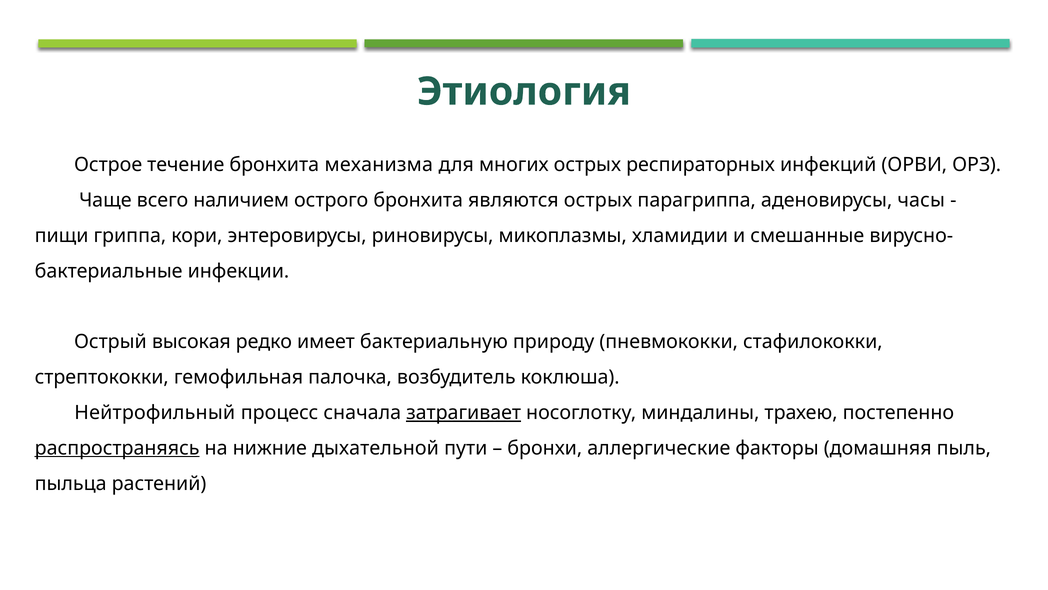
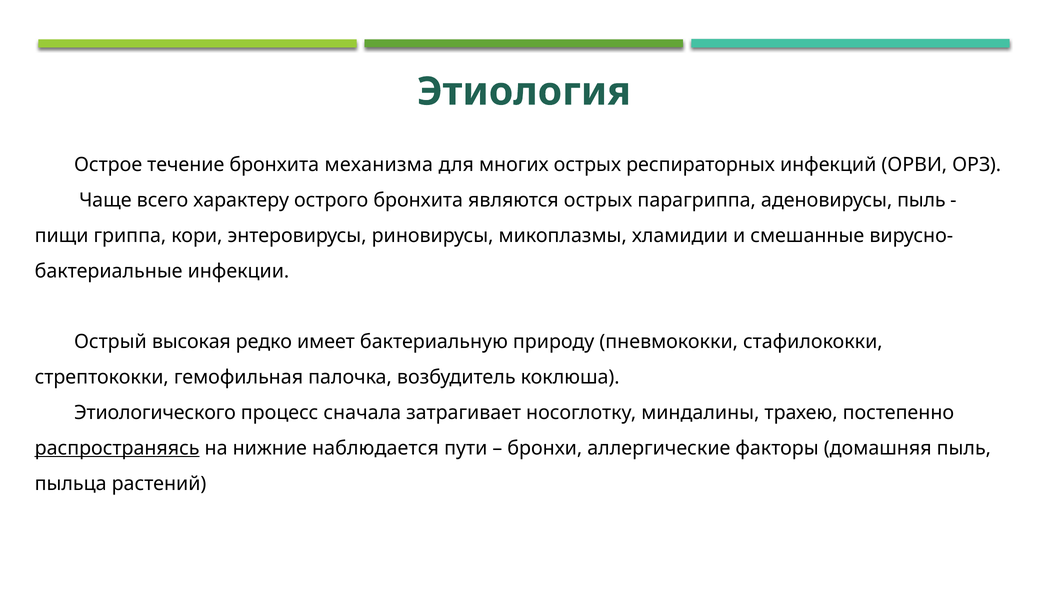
наличием: наличием -> характеру
аденовирусы часы: часы -> пыль
Нейтрофильный: Нейтрофильный -> Этиологического
затрагивает underline: present -> none
дыхательной: дыхательной -> наблюдается
